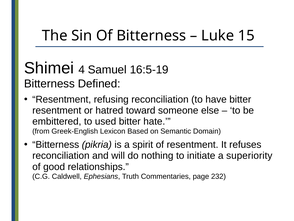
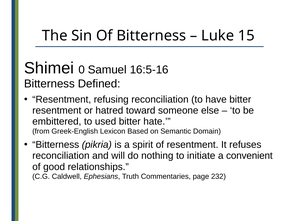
4: 4 -> 0
16:5-19: 16:5-19 -> 16:5-16
superiority: superiority -> convenient
